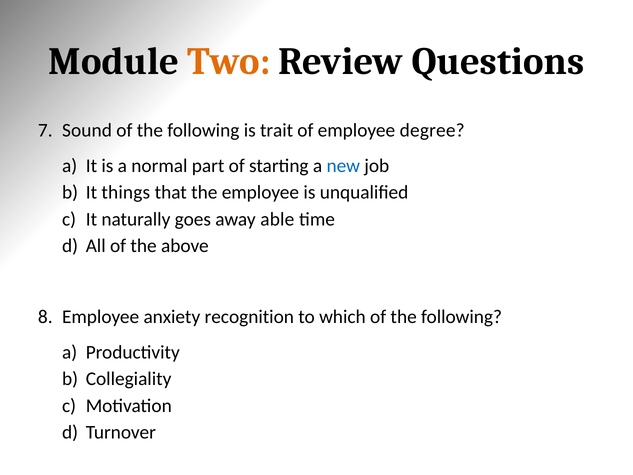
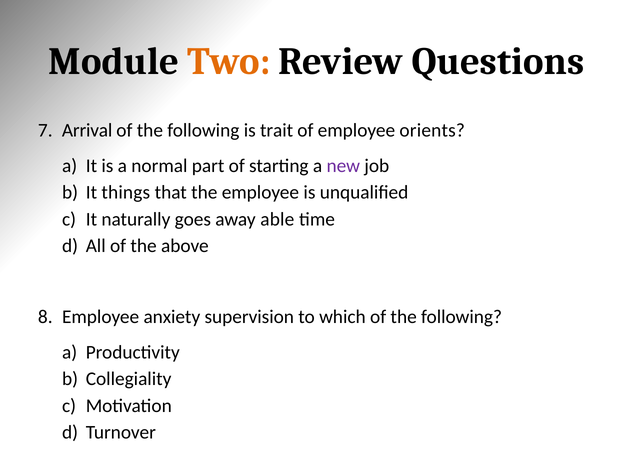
Sound: Sound -> Arrival
degree: degree -> orients
new colour: blue -> purple
recognition: recognition -> supervision
